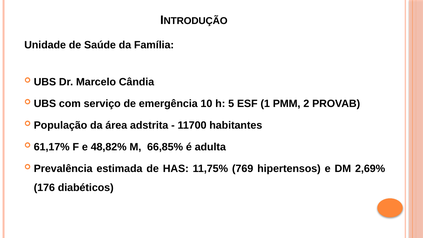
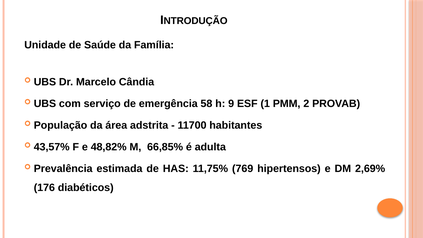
10: 10 -> 58
5: 5 -> 9
61,17%: 61,17% -> 43,57%
